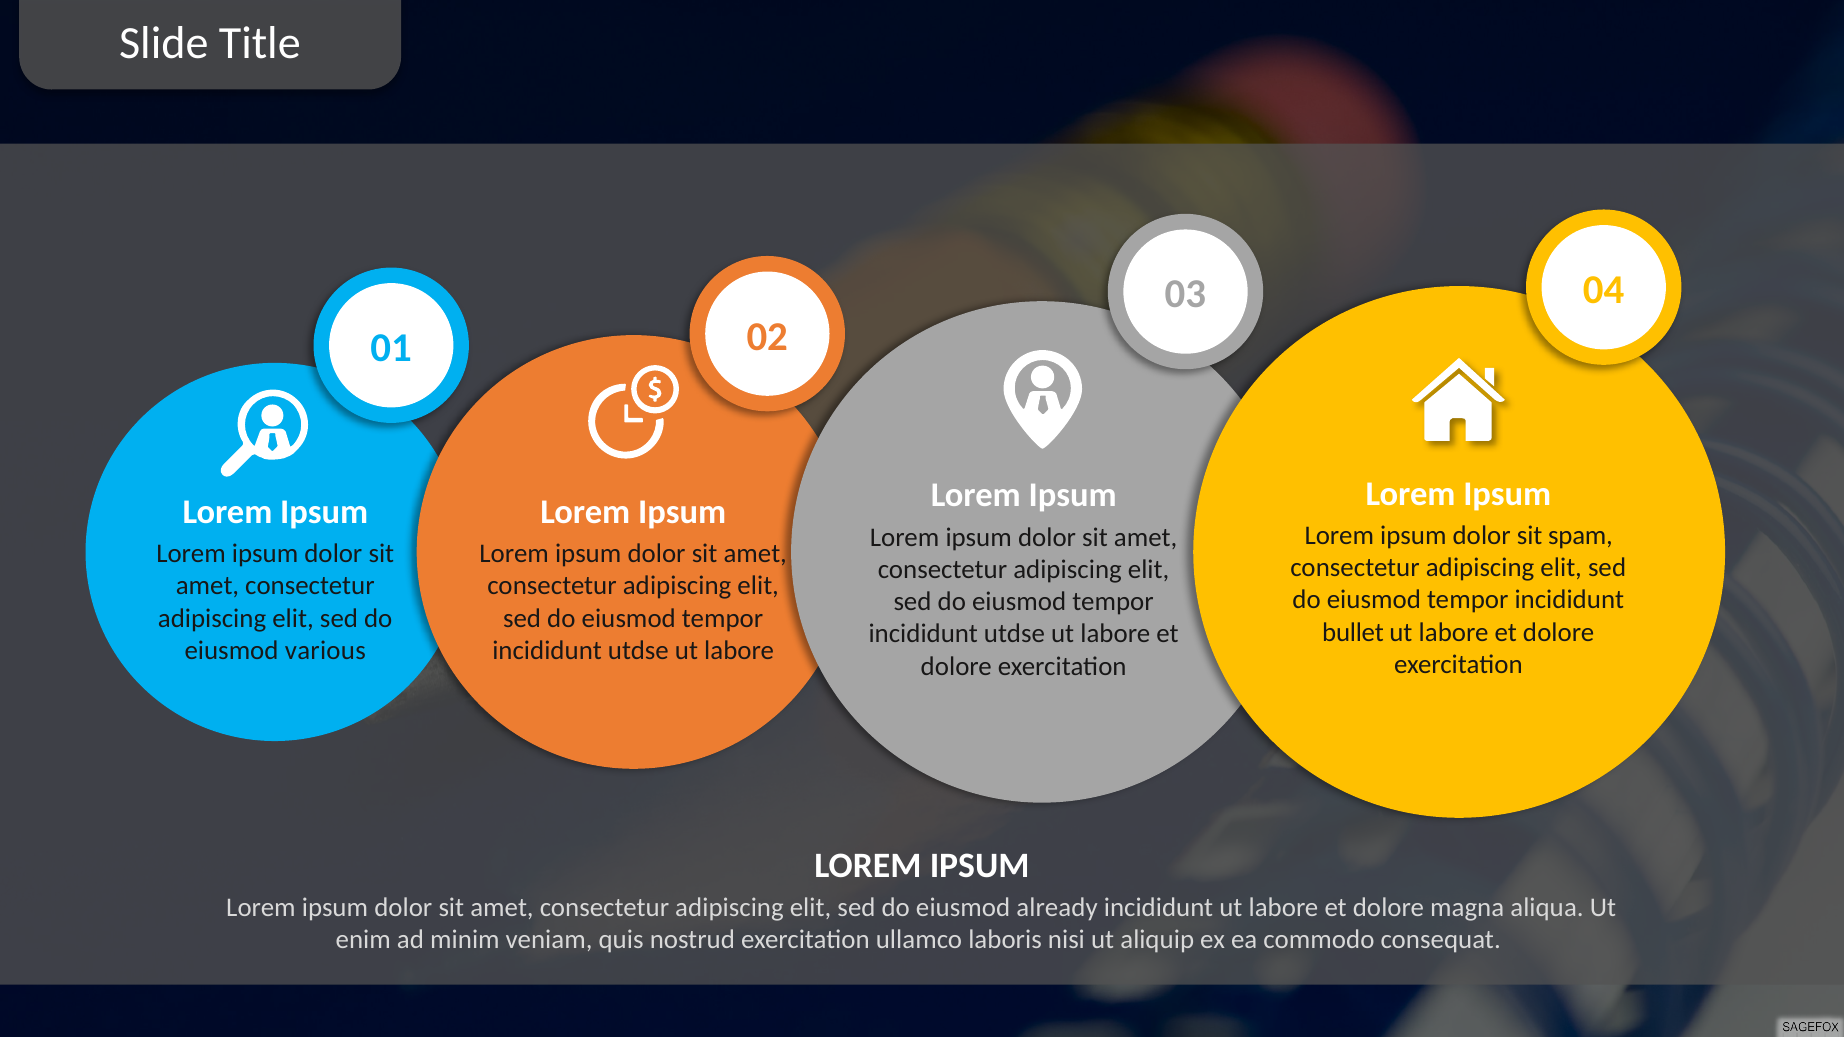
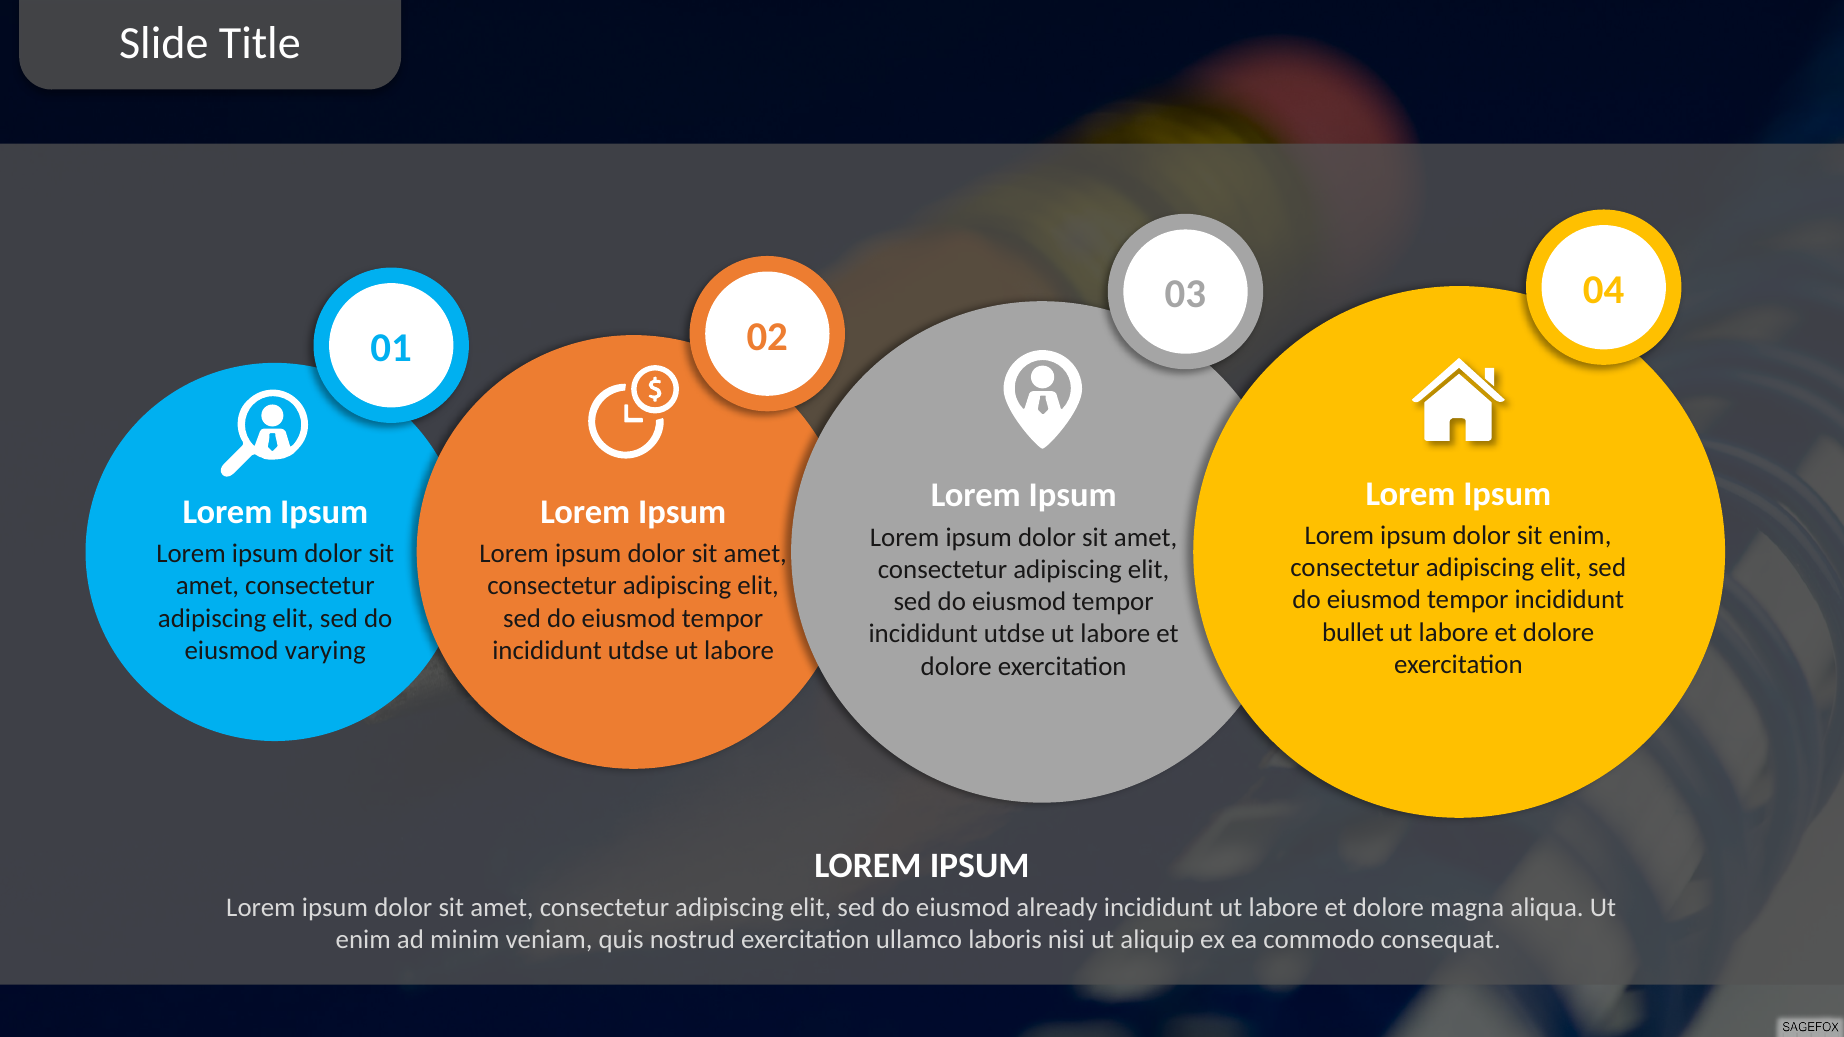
sit spam: spam -> enim
various: various -> varying
